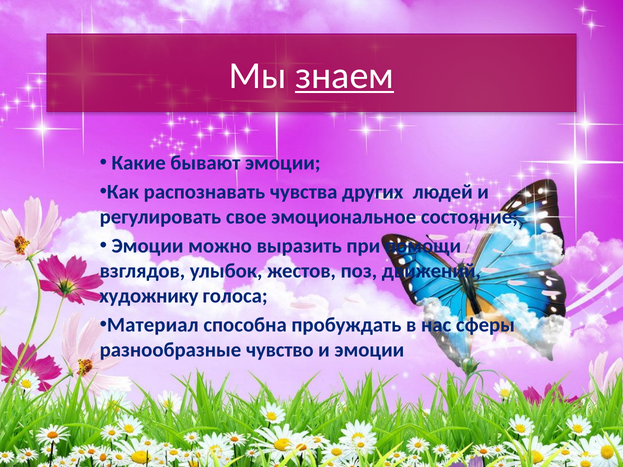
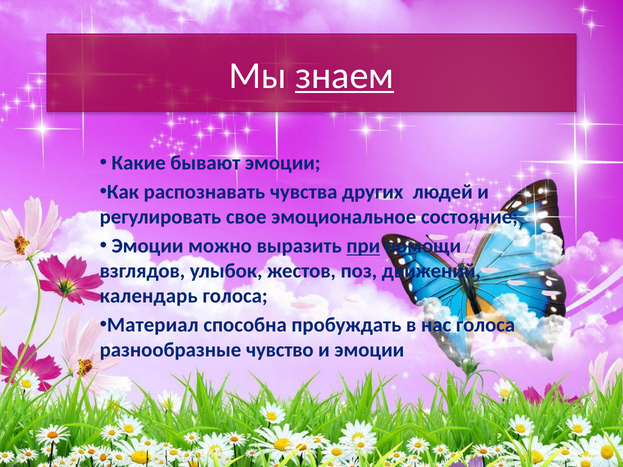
при underline: none -> present
художнику: художнику -> календарь
нас сферы: сферы -> голоса
